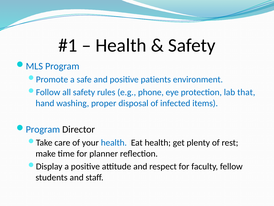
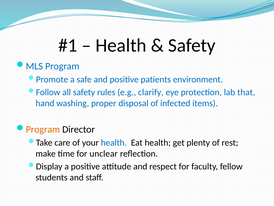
phone: phone -> clarify
Program at (43, 129) colour: blue -> orange
planner: planner -> unclear
